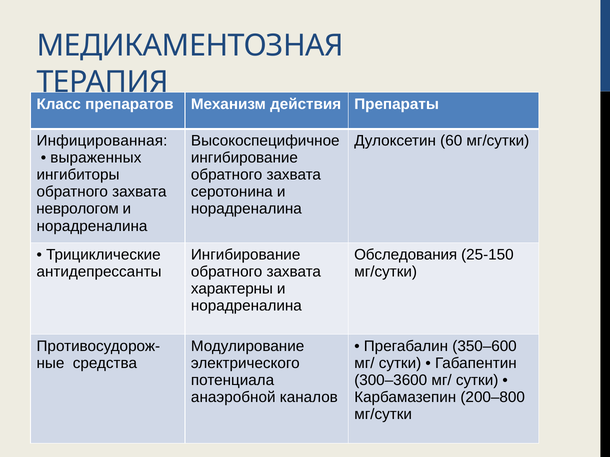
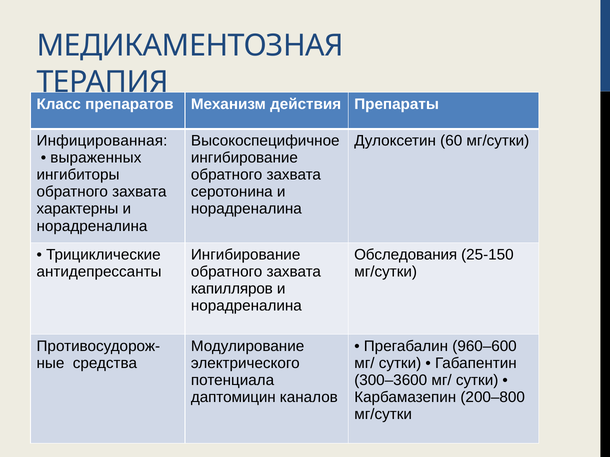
неврологом: неврологом -> характерны
характерны: характерны -> капилляров
350–600: 350–600 -> 960–600
анаэробной: анаэробной -> даптомицин
